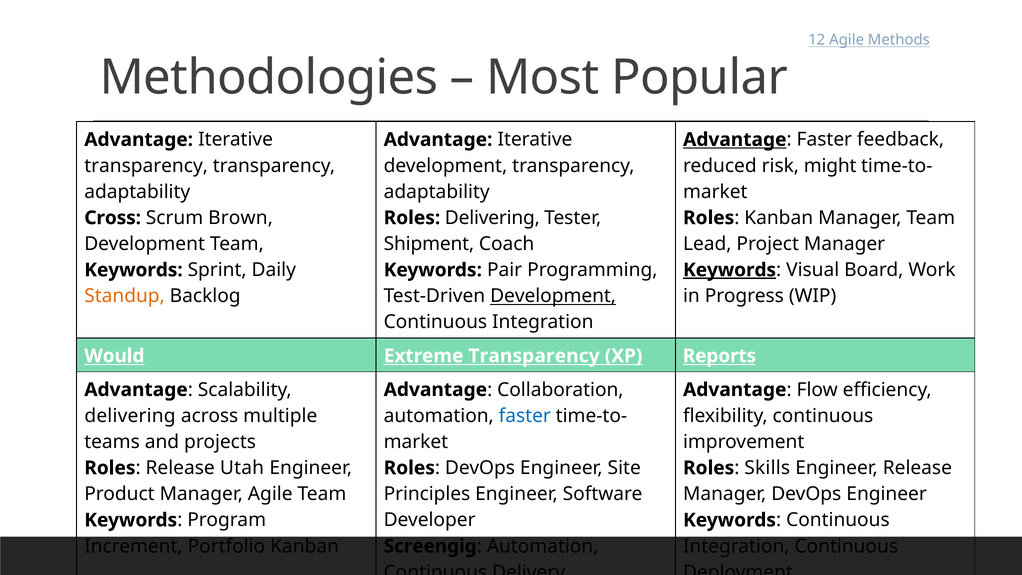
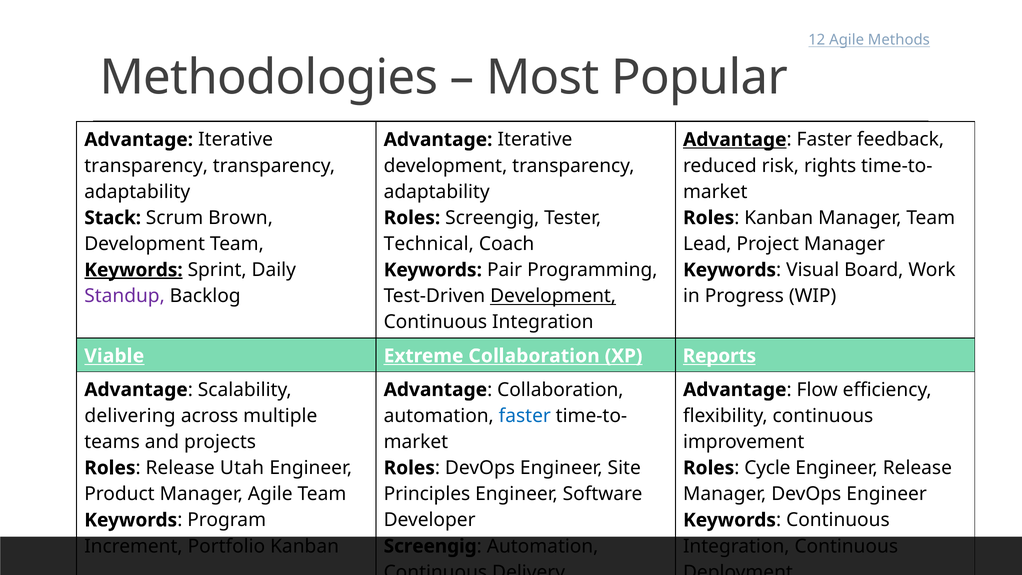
might: might -> rights
Cross: Cross -> Stack
Roles Delivering: Delivering -> Screengig
Shipment: Shipment -> Technical
Keywords at (134, 270) underline: none -> present
Keywords at (730, 270) underline: present -> none
Standup colour: orange -> purple
Would: Would -> Viable
Extreme Transparency: Transparency -> Collaboration
Skills: Skills -> Cycle
